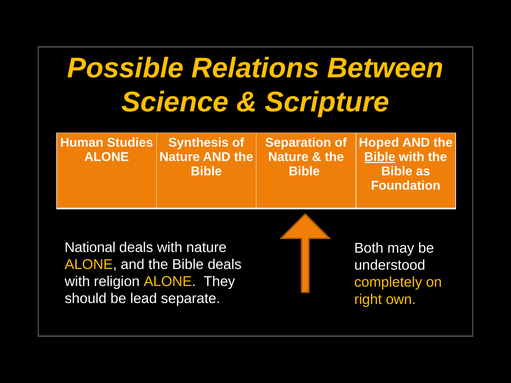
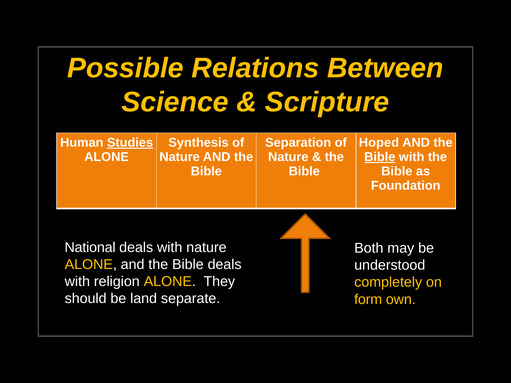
Studies underline: none -> present
lead: lead -> land
right: right -> form
